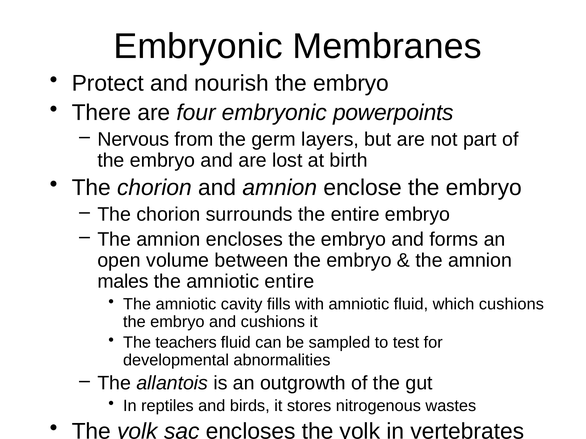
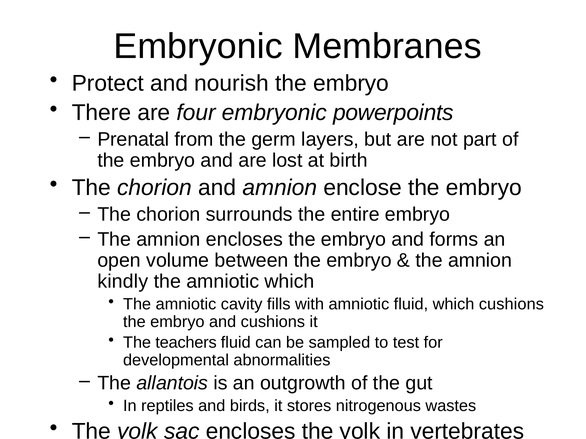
Nervous: Nervous -> Prenatal
males: males -> kindly
amniotic entire: entire -> which
